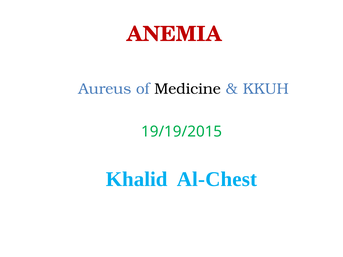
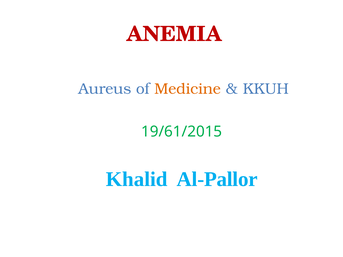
Medicine colour: black -> orange
19/19/2015: 19/19/2015 -> 19/61/2015
Al-Chest: Al-Chest -> Al-Pallor
